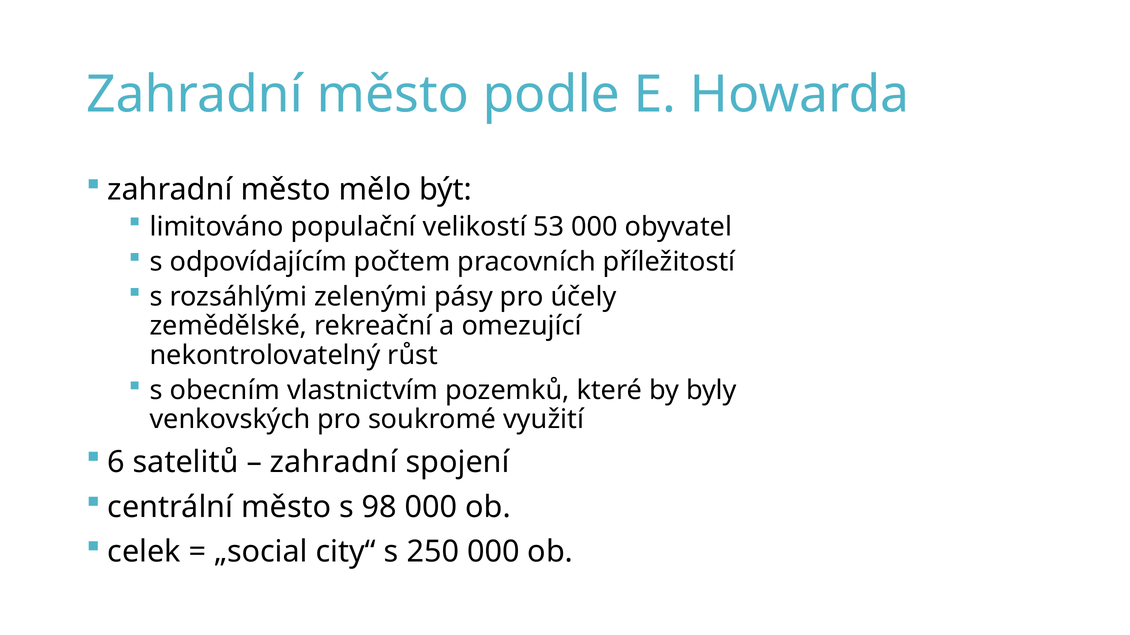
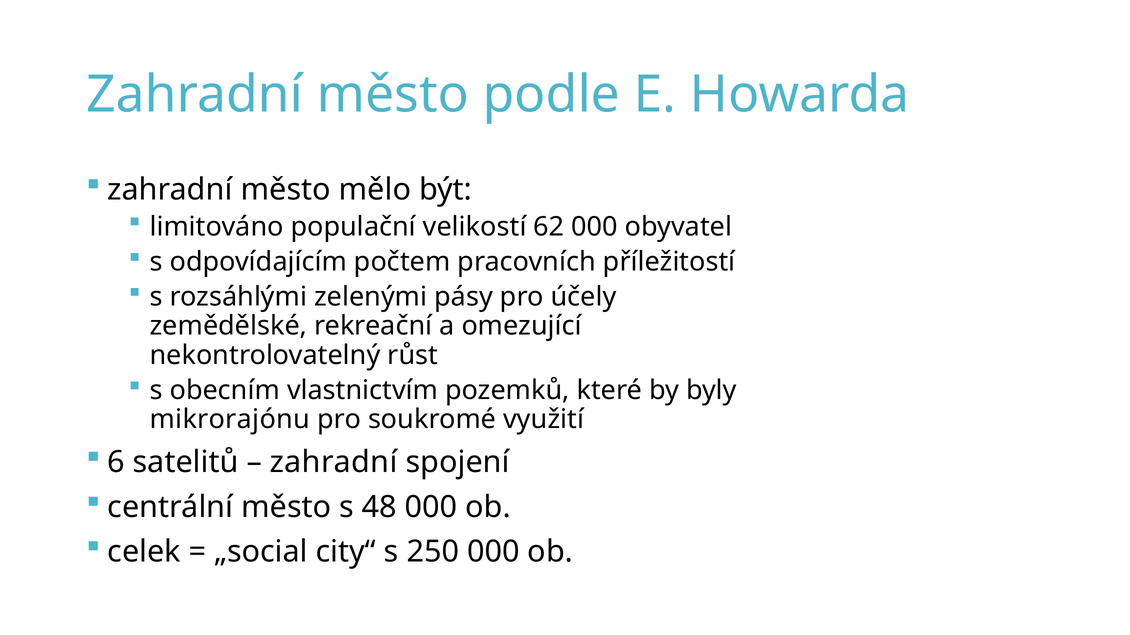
53: 53 -> 62
venkovských: venkovských -> mikrorajónu
98: 98 -> 48
